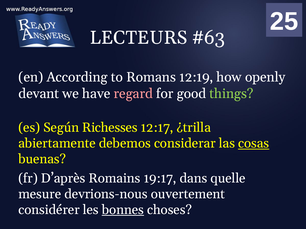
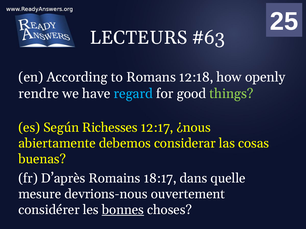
12:19: 12:19 -> 12:18
devant: devant -> rendre
regard colour: pink -> light blue
¿trilla: ¿trilla -> ¿nous
cosas underline: present -> none
19:17: 19:17 -> 18:17
